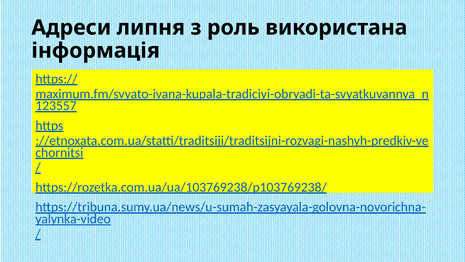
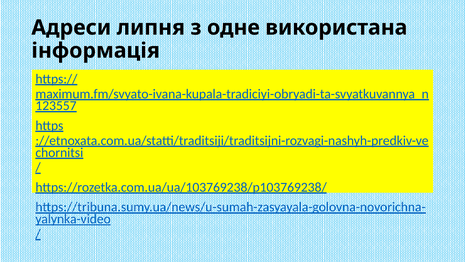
роль: роль -> одне
